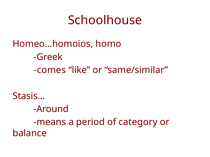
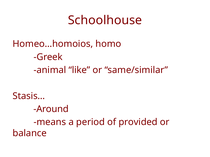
comes: comes -> animal
category: category -> provided
